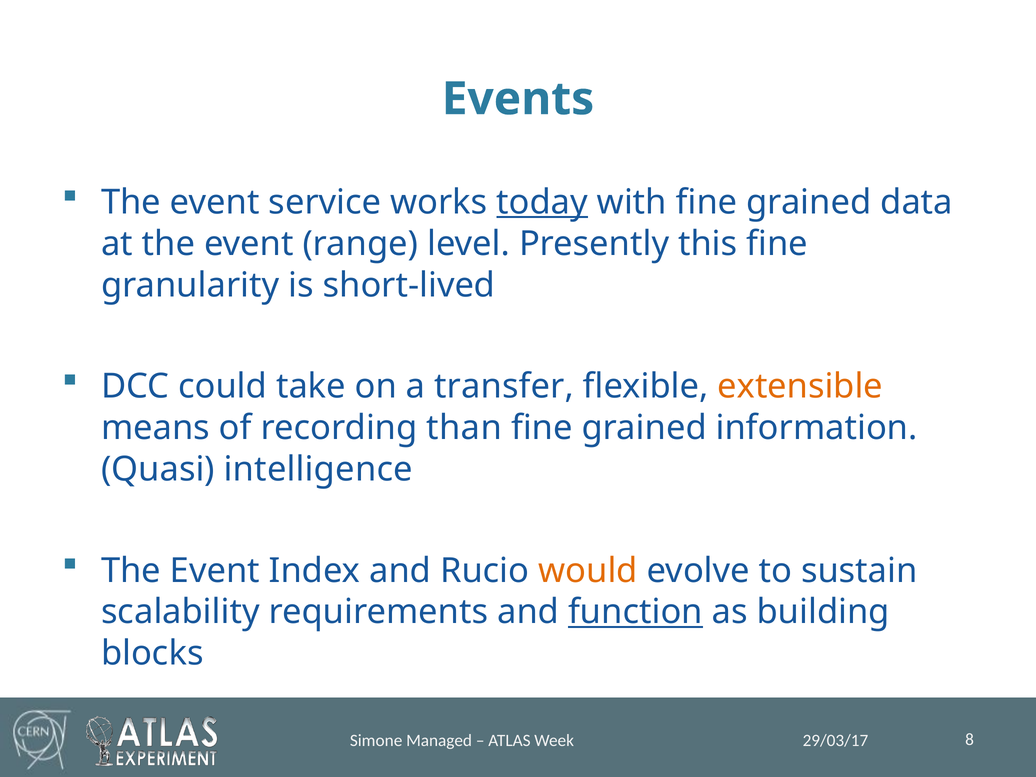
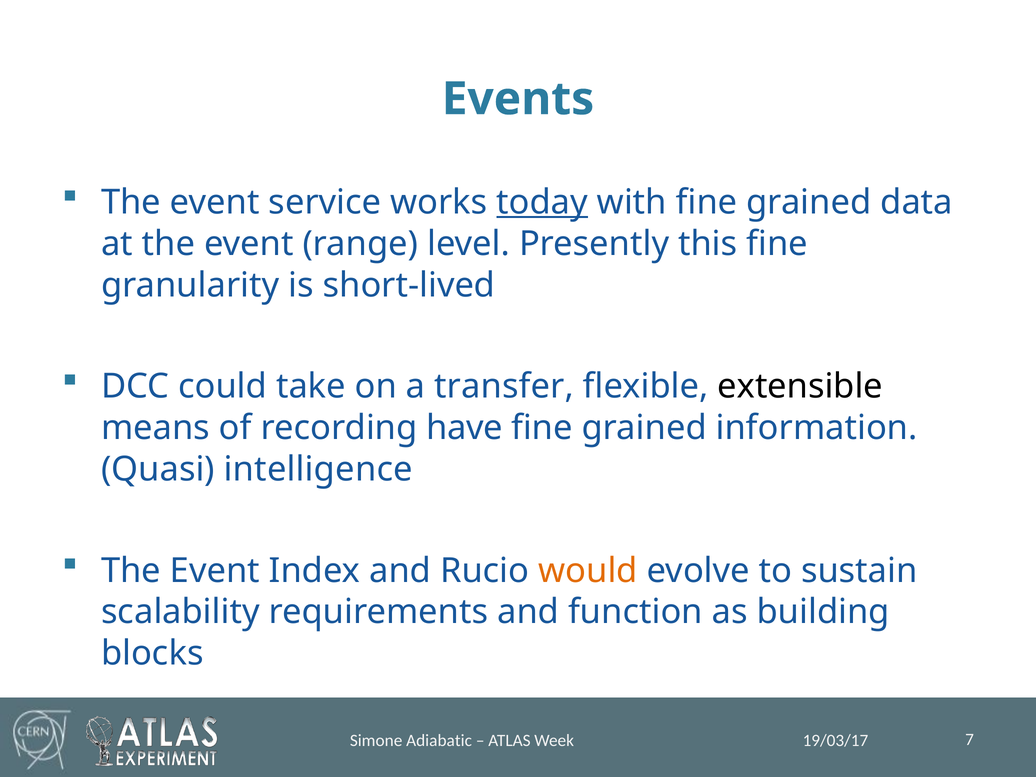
extensible colour: orange -> black
than: than -> have
function underline: present -> none
29/03/17: 29/03/17 -> 19/03/17
Managed: Managed -> Adiabatic
8: 8 -> 7
